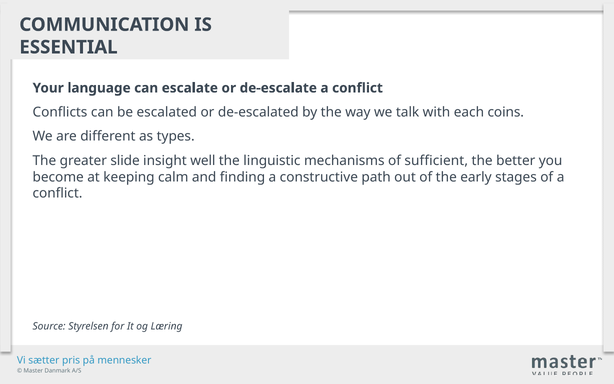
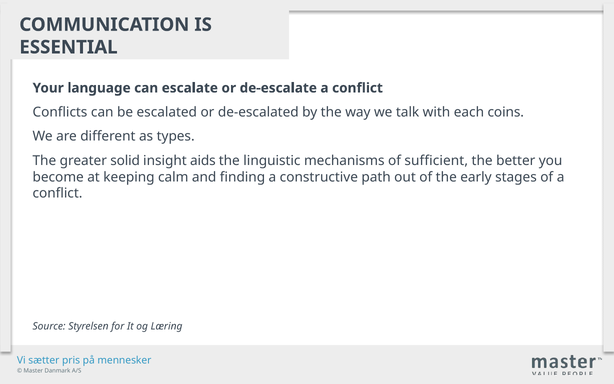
slide: slide -> solid
well: well -> aids
